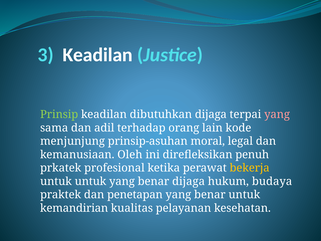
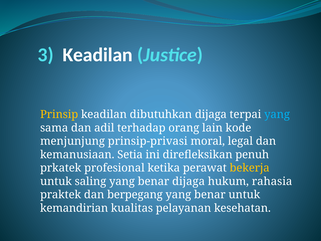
Prinsip colour: light green -> yellow
yang at (277, 114) colour: pink -> light blue
prinsip-asuhan: prinsip-asuhan -> prinsip-privasi
Oleh: Oleh -> Setia
untuk untuk: untuk -> saling
budaya: budaya -> rahasia
penetapan: penetapan -> berpegang
